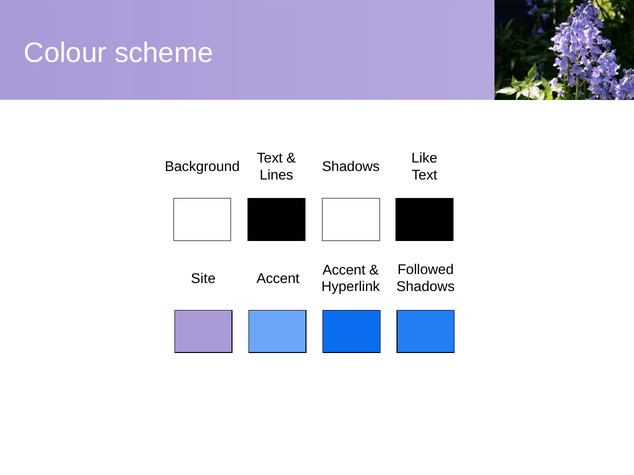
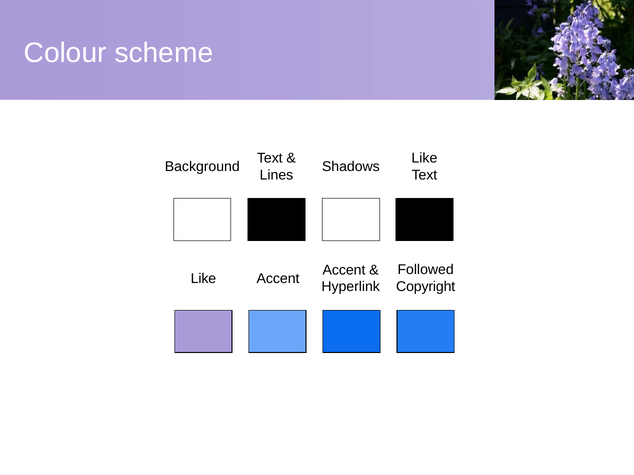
Site at (203, 279): Site -> Like
Shadows at (426, 287): Shadows -> Copyright
